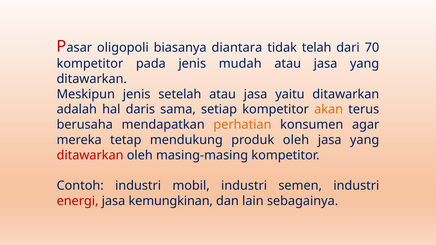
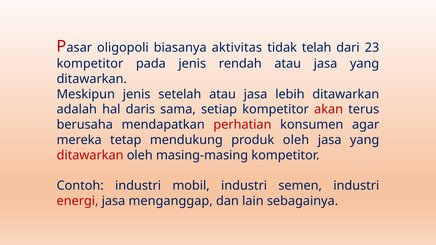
diantara: diantara -> aktivitas
70: 70 -> 23
mudah: mudah -> rendah
yaitu: yaitu -> lebih
akan colour: orange -> red
perhatian colour: orange -> red
kemungkinan: kemungkinan -> menganggap
